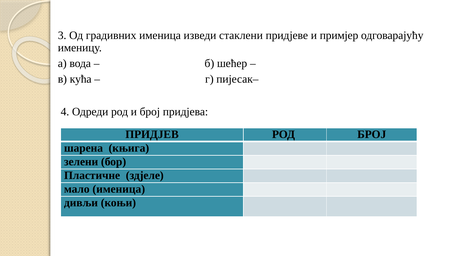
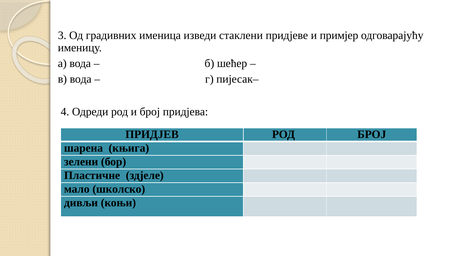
в кућа: кућа -> вода
мало именица: именица -> школско
